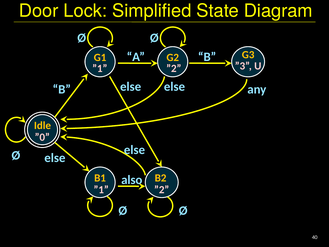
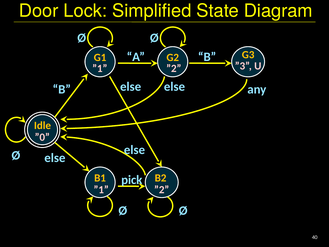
also: also -> pick
